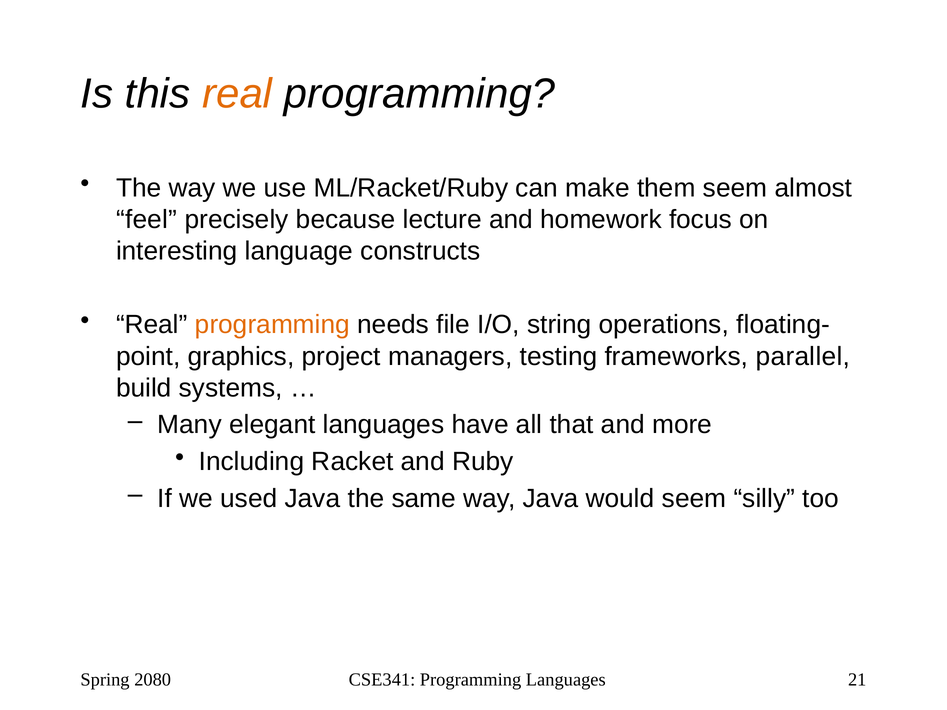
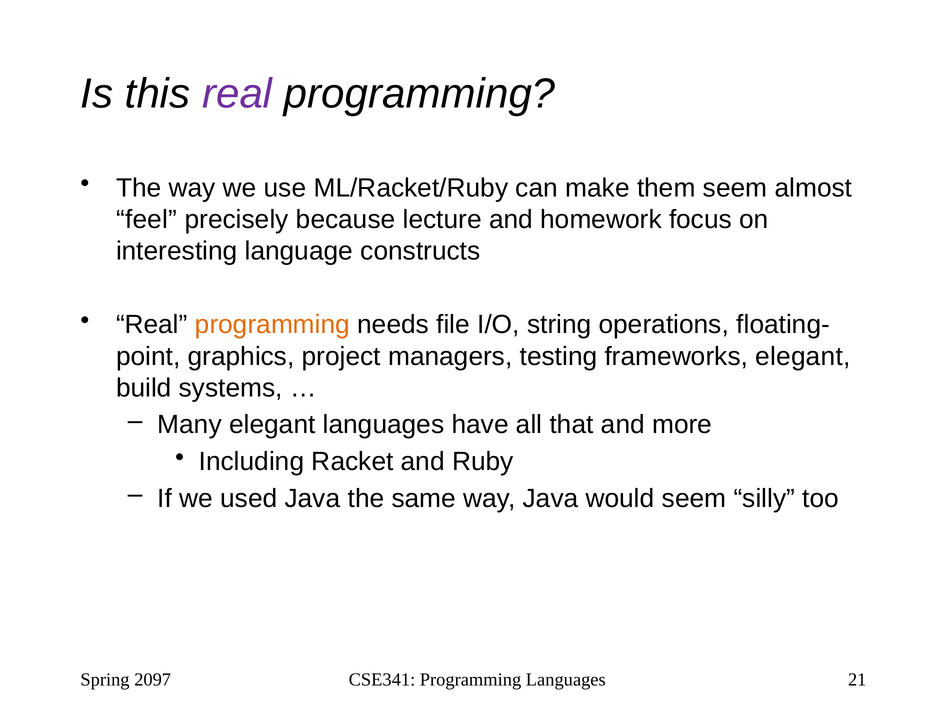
real at (237, 94) colour: orange -> purple
frameworks parallel: parallel -> elegant
2080: 2080 -> 2097
